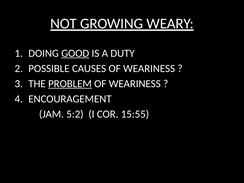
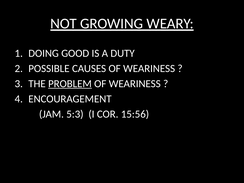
GOOD underline: present -> none
5:2: 5:2 -> 5:3
15:55: 15:55 -> 15:56
